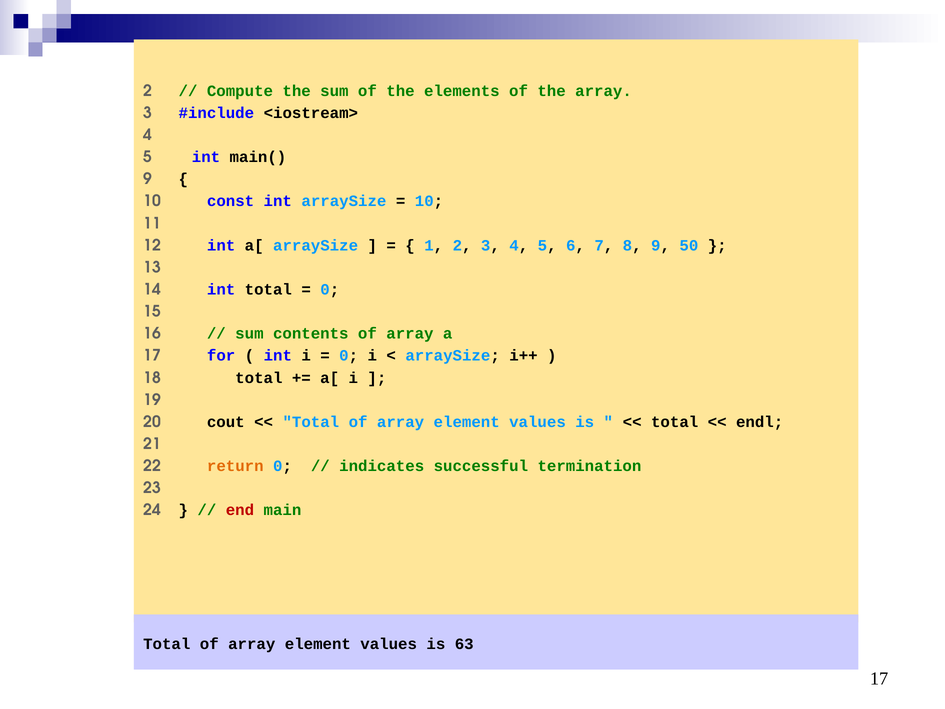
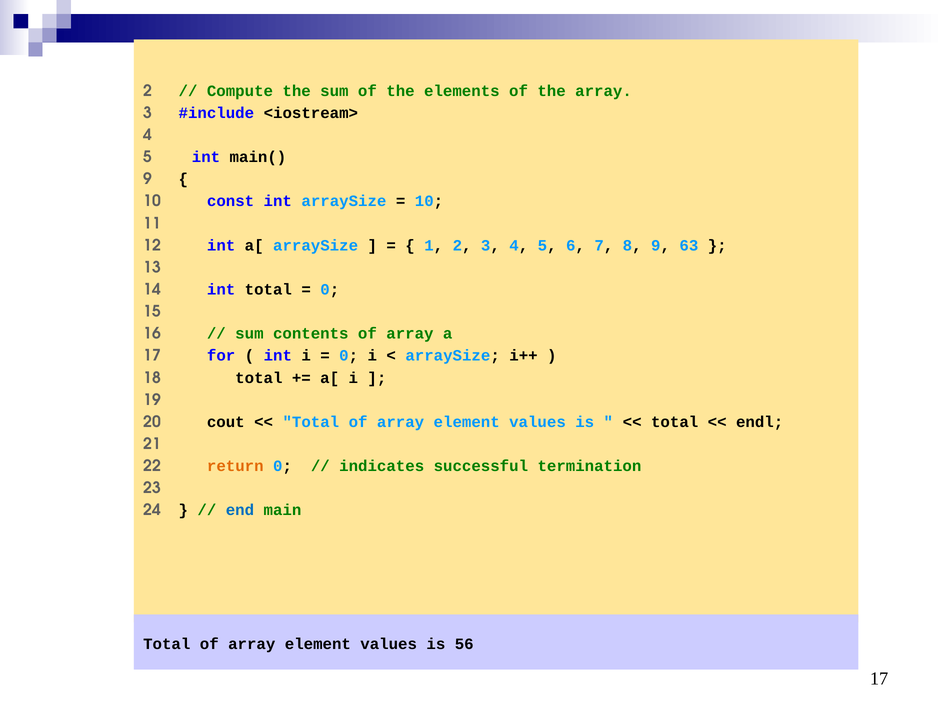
50: 50 -> 63
end colour: red -> blue
63: 63 -> 56
